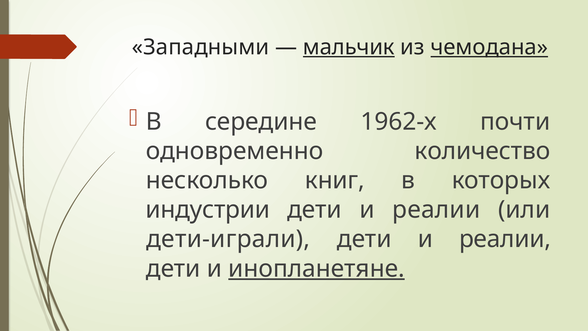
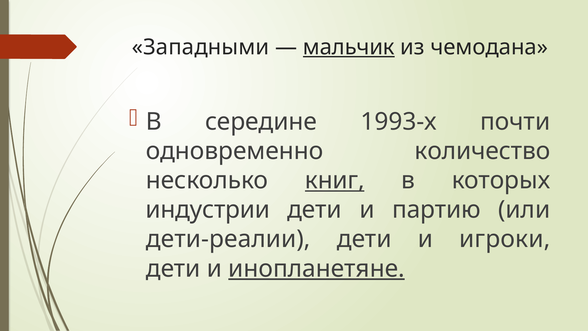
чемодана underline: present -> none
1962-х: 1962-х -> 1993-х
книг underline: none -> present
реалии at (436, 210): реалии -> партию
дети-играли: дети-играли -> дети-реалии
реалии at (505, 239): реалии -> игроки
